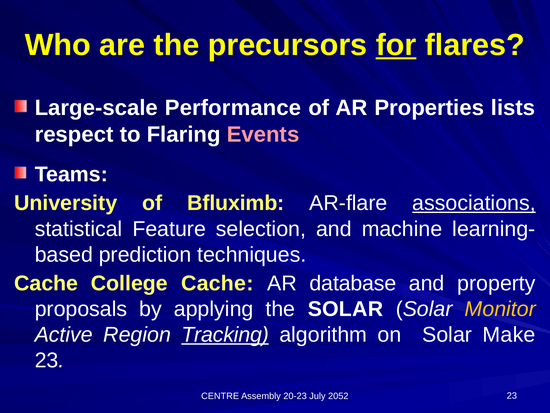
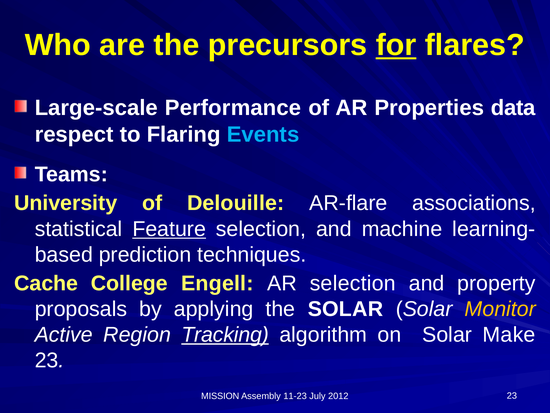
lists: lists -> data
Events colour: pink -> light blue
Bfluximb: Bfluximb -> Delouille
associations underline: present -> none
Feature underline: none -> present
College Cache: Cache -> Engell
AR database: database -> selection
CENTRE: CENTRE -> MISSION
20-23: 20-23 -> 11-23
2052: 2052 -> 2012
